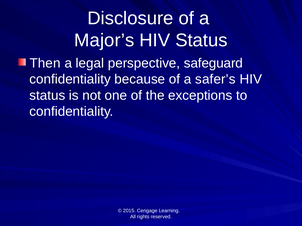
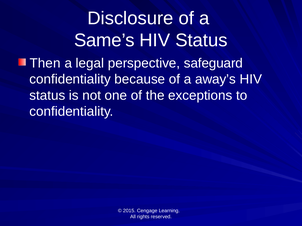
Major’s: Major’s -> Same’s
safer’s: safer’s -> away’s
